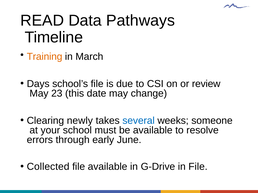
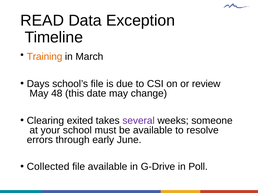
Pathways: Pathways -> Exception
23: 23 -> 48
newly: newly -> exited
several colour: blue -> purple
in File: File -> Poll
